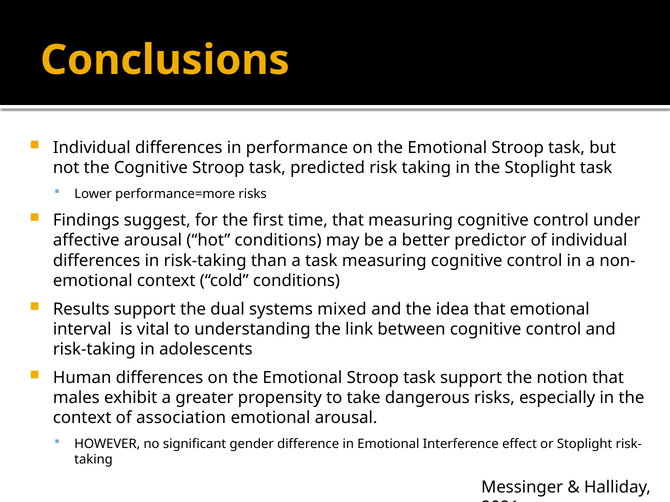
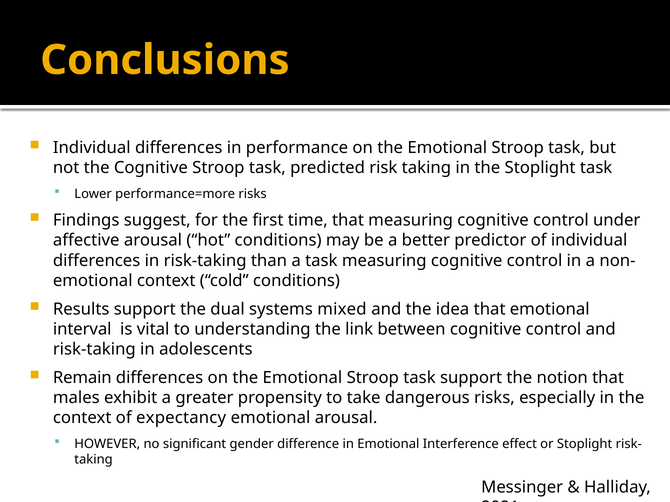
Human: Human -> Remain
association: association -> expectancy
